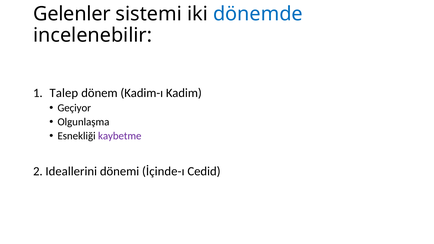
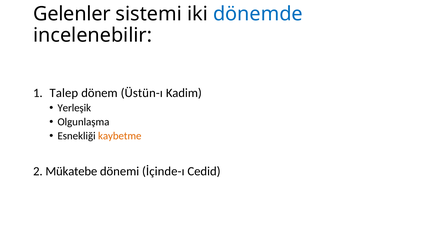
Kadim-ı: Kadim-ı -> Üstün-ı
Geçiyor: Geçiyor -> Yerleşik
kaybetme colour: purple -> orange
Ideallerini: Ideallerini -> Mükatebe
